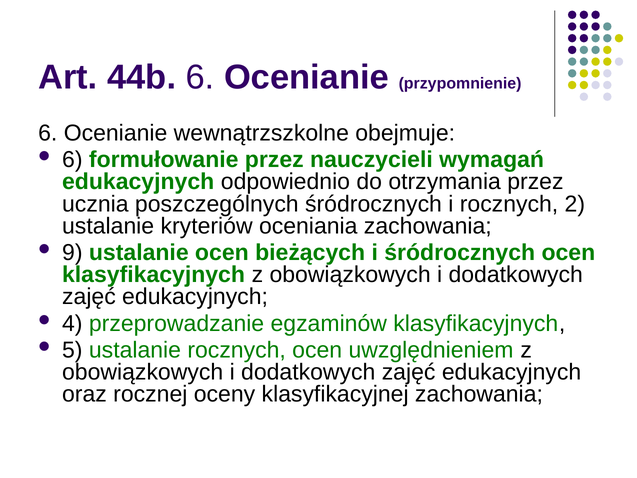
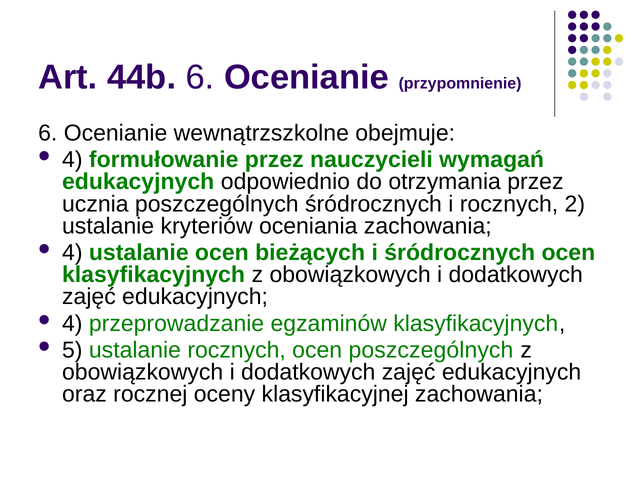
6 at (72, 160): 6 -> 4
9 at (72, 253): 9 -> 4
ocen uwzględnieniem: uwzględnieniem -> poszczególnych
